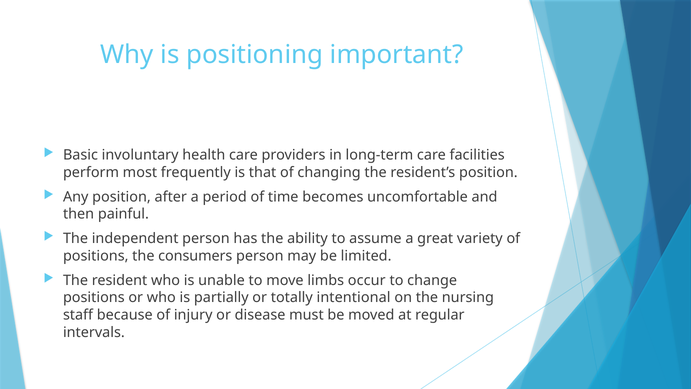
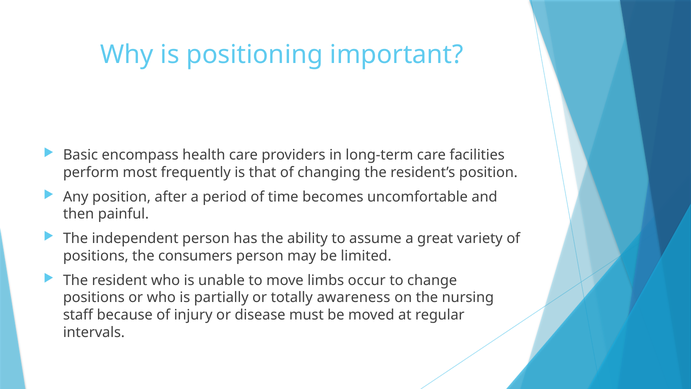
involuntary: involuntary -> encompass
intentional: intentional -> awareness
